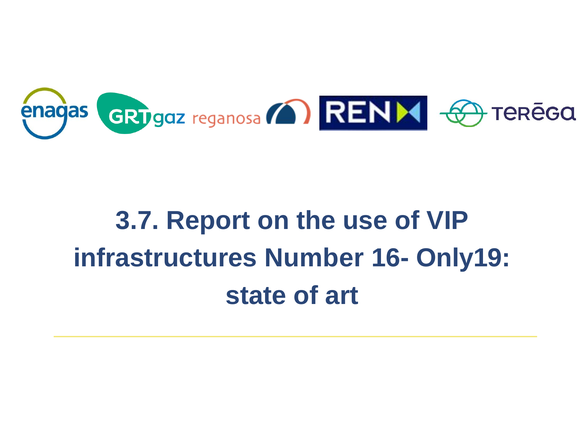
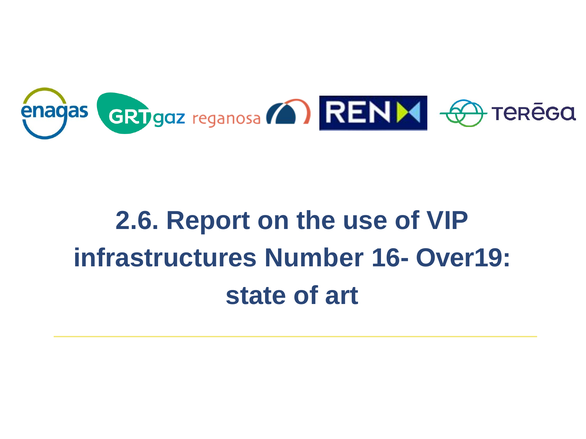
3.7: 3.7 -> 2.6
Only19: Only19 -> Over19
